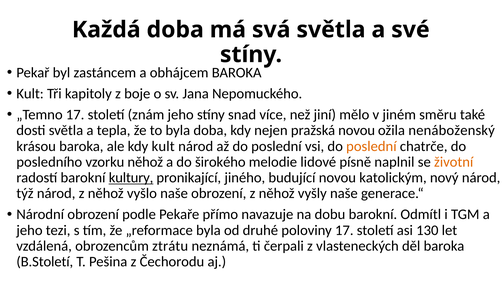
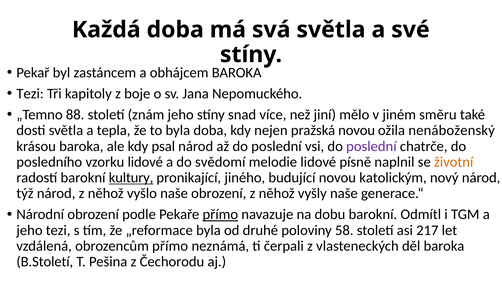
Kult at (30, 94): Kult -> Tezi
„Temno 17: 17 -> 88
kdy kult: kult -> psal
poslední at (371, 146) colour: orange -> purple
vzorku něhož: něhož -> lidové
širokého: širokého -> svědomí
přímo at (220, 215) underline: none -> present
poloviny 17: 17 -> 58
130: 130 -> 217
obrozencům ztrátu: ztrátu -> přímo
